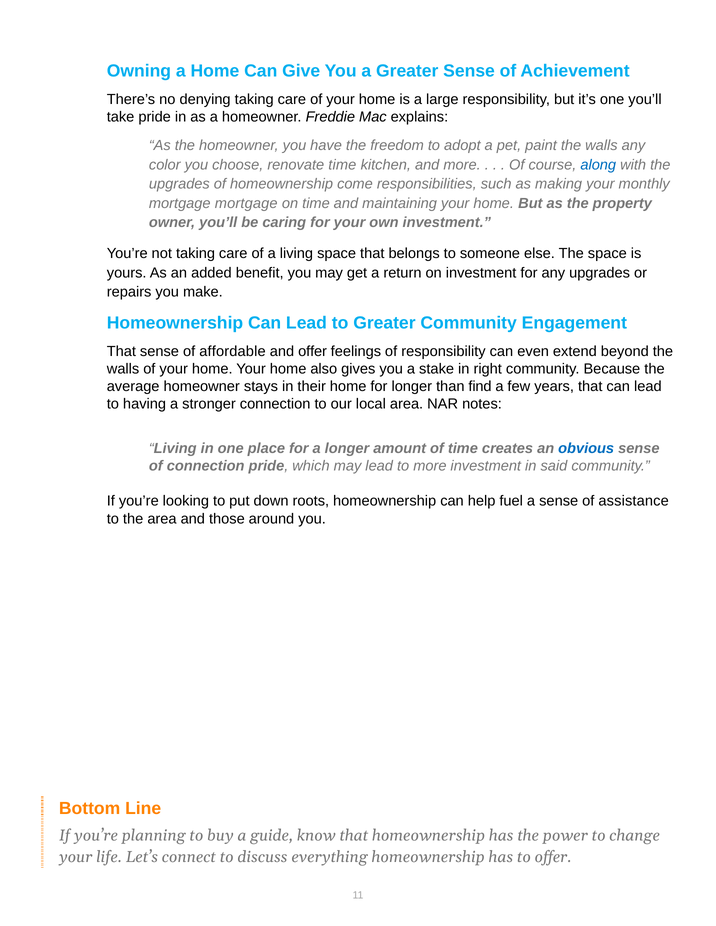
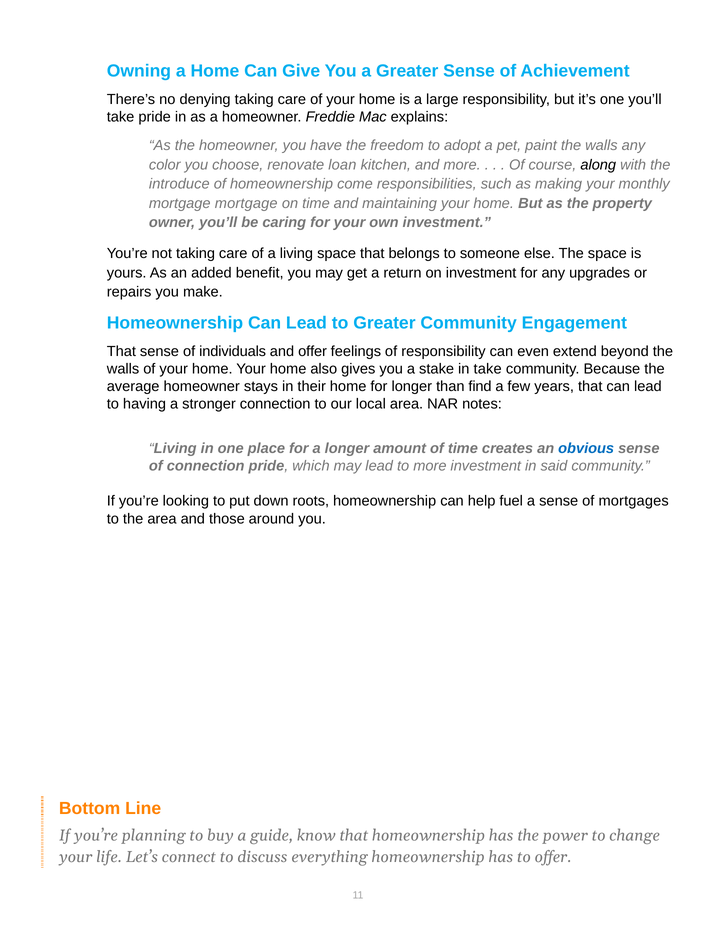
renovate time: time -> loan
along colour: blue -> black
upgrades at (179, 184): upgrades -> introduce
affordable: affordable -> individuals
in right: right -> take
assistance: assistance -> mortgages
